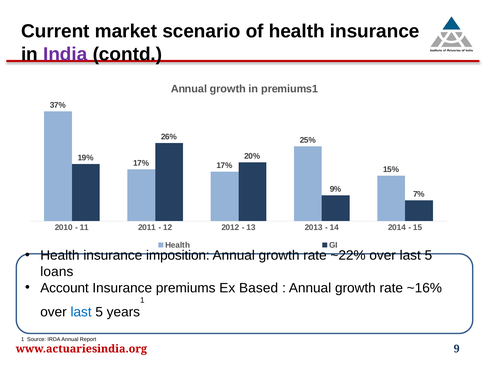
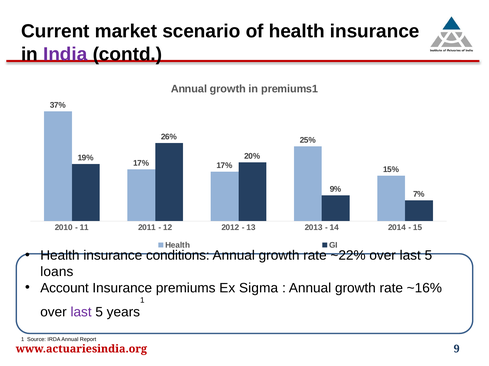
imposition: imposition -> conditions
Based: Based -> Sigma
last at (81, 313) colour: blue -> purple
